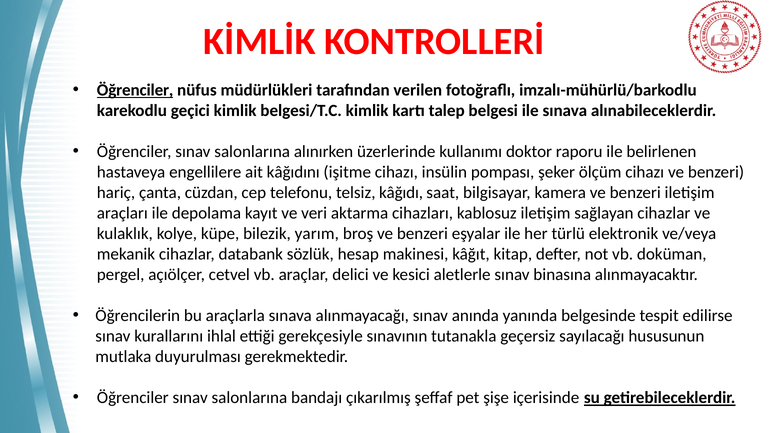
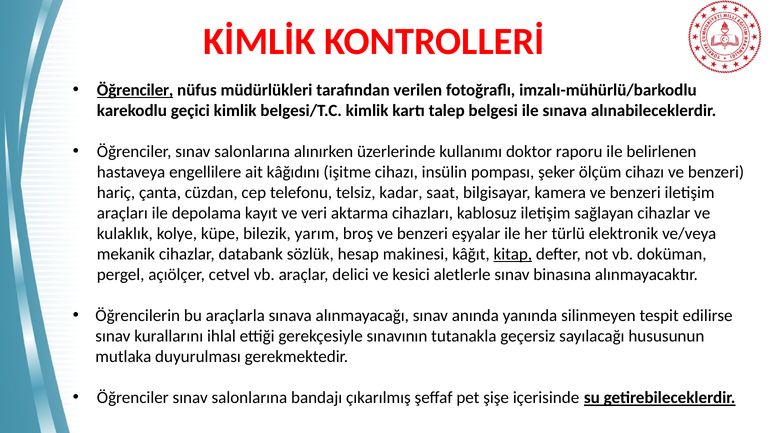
kâğıdı: kâğıdı -> kadar
kitap underline: none -> present
belgesinde: belgesinde -> silinmeyen
